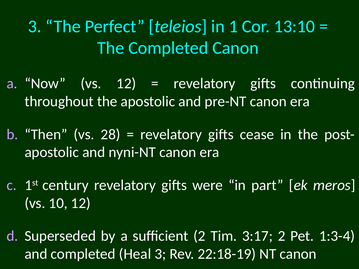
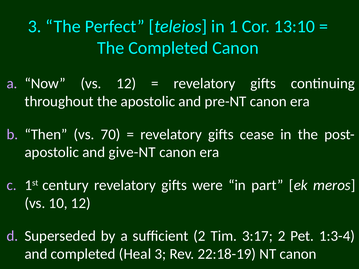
28: 28 -> 70
nyni-NT: nyni-NT -> give-NT
